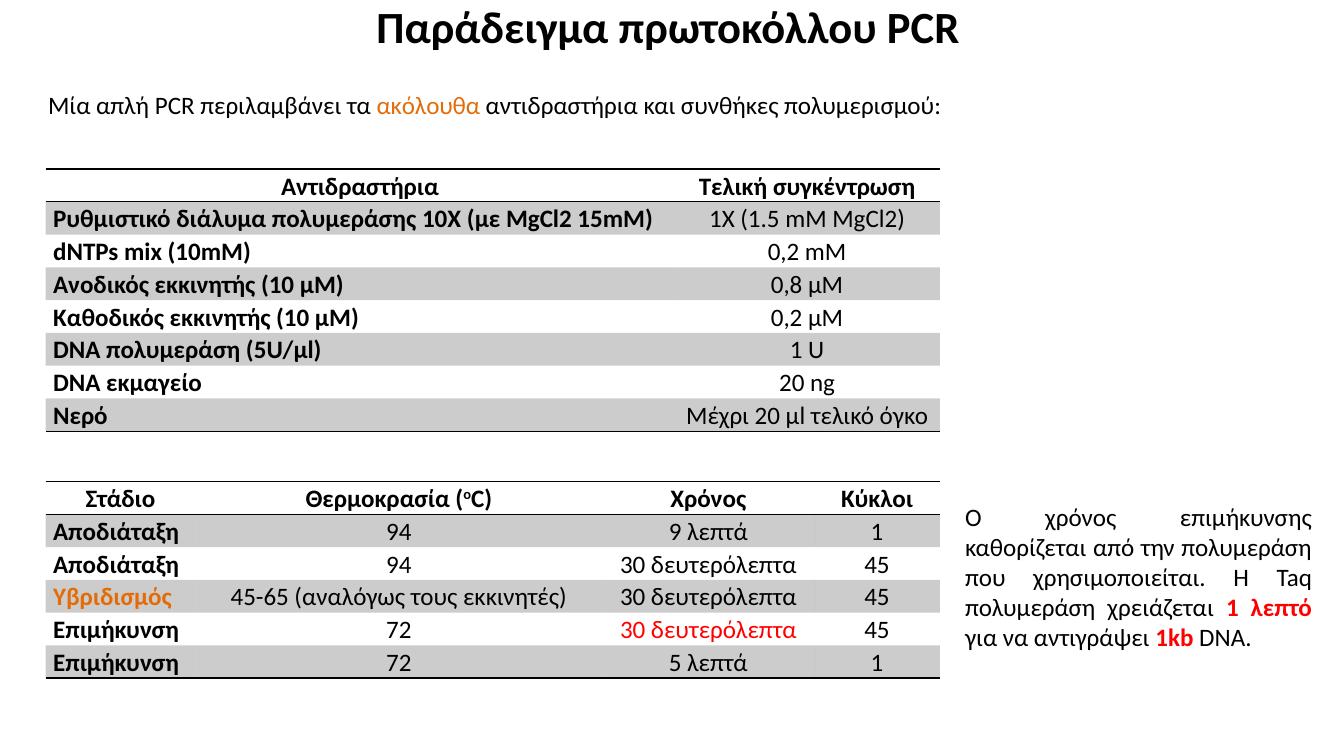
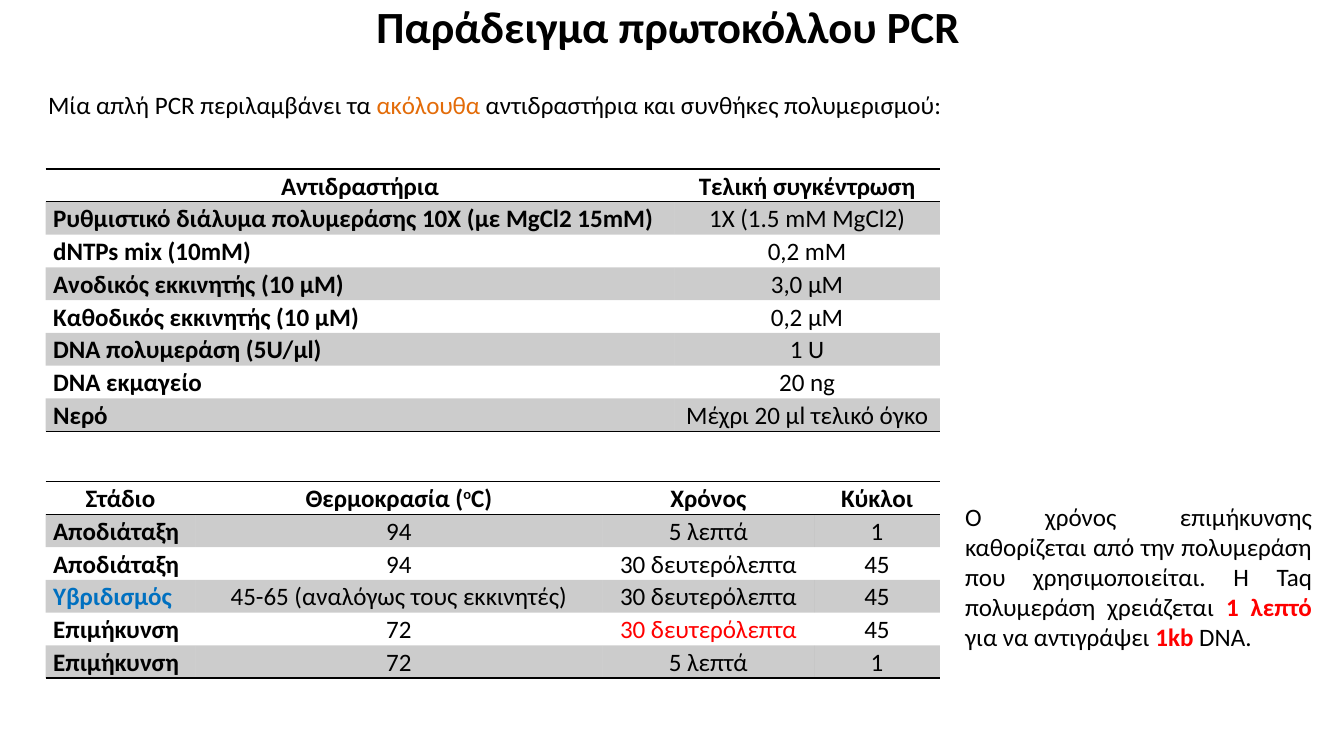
0,8: 0,8 -> 3,0
94 9: 9 -> 5
Υβριδισμός colour: orange -> blue
